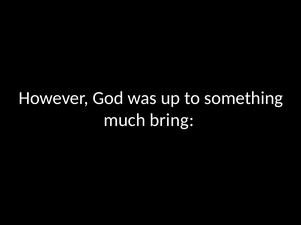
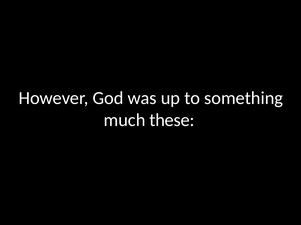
bring: bring -> these
